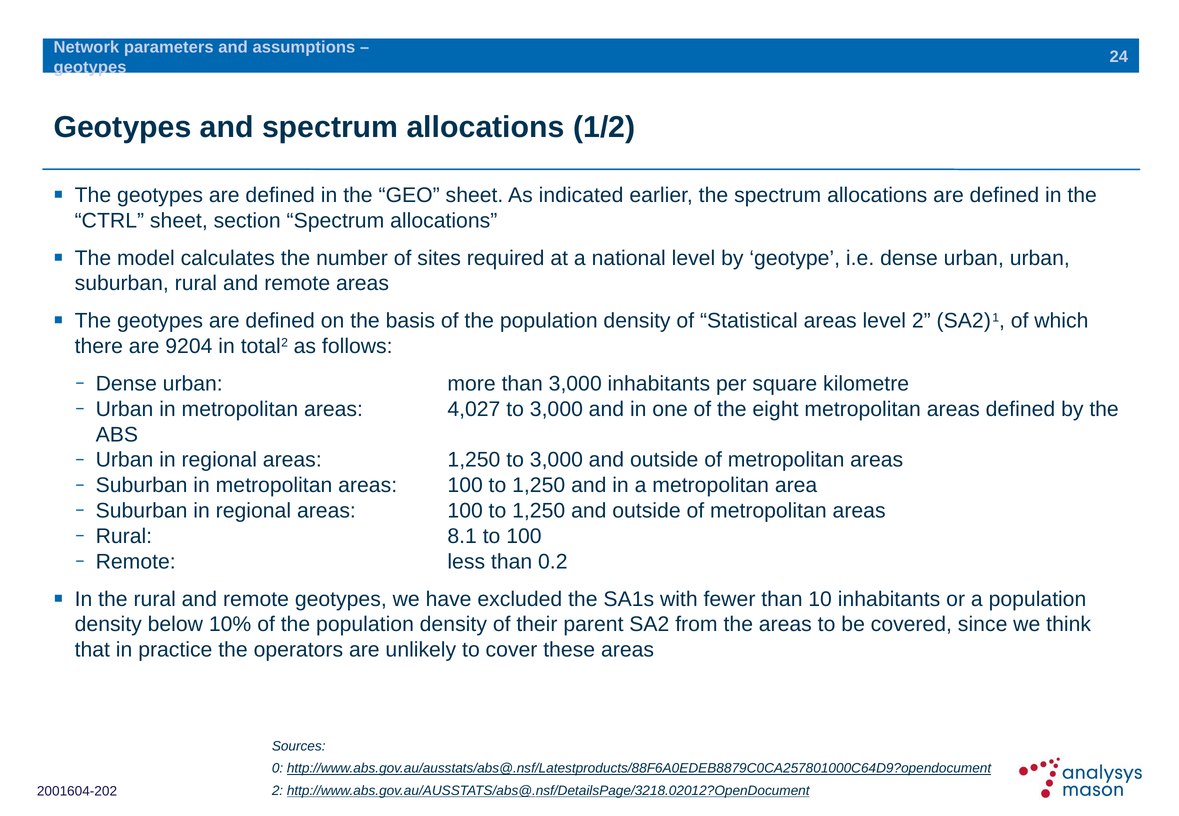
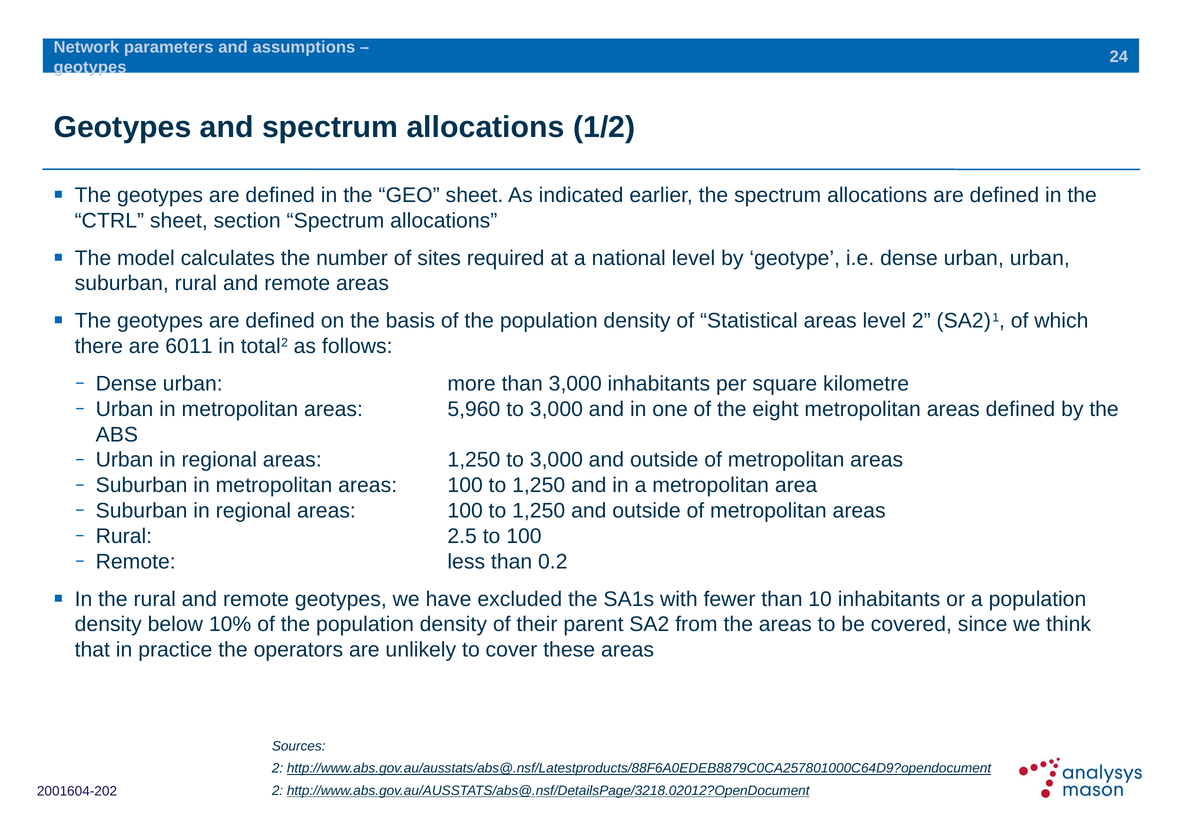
9204: 9204 -> 6011
4,027: 4,027 -> 5,960
8.1: 8.1 -> 2.5
0 at (278, 769): 0 -> 2
